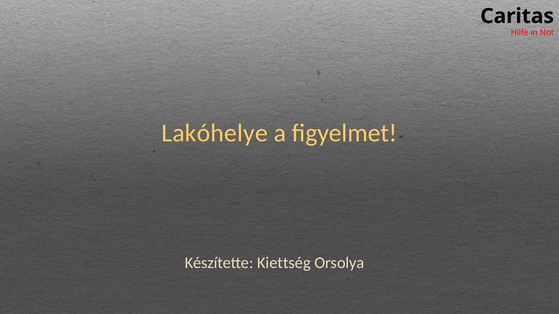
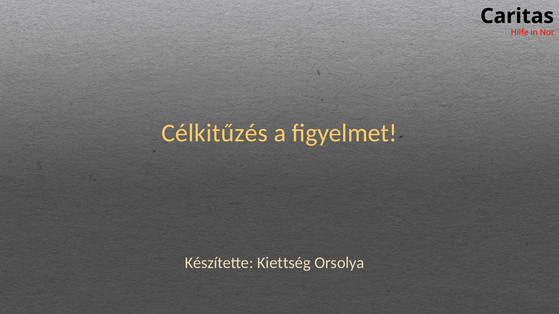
Lakóhelye: Lakóhelye -> Célkitűzés
